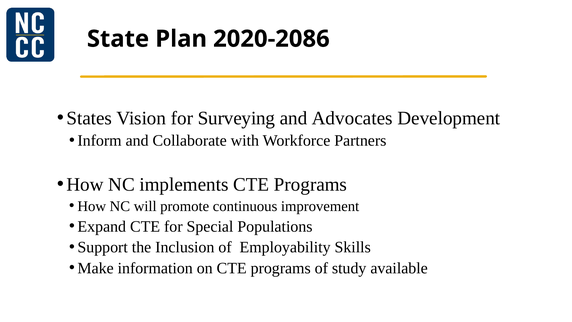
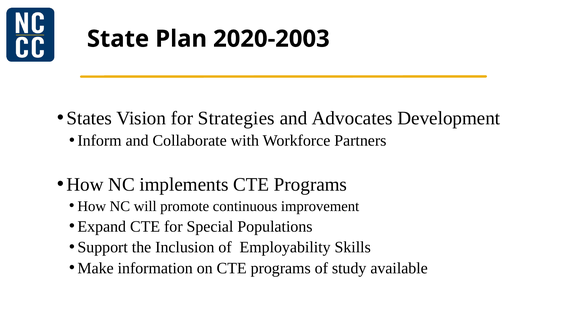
2020-2086: 2020-2086 -> 2020-2003
Surveying: Surveying -> Strategies
